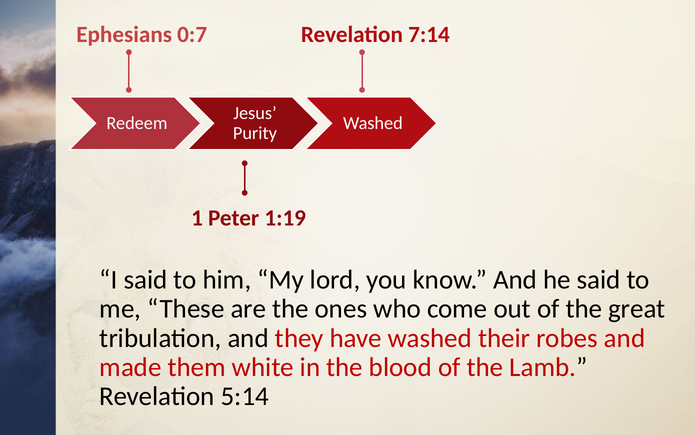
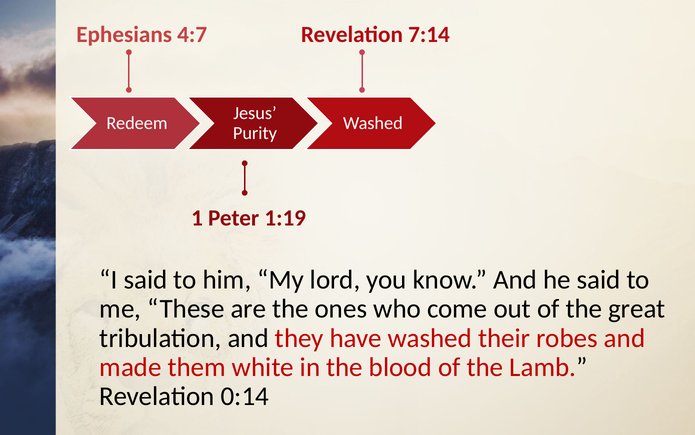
0:7: 0:7 -> 4:7
5:14: 5:14 -> 0:14
